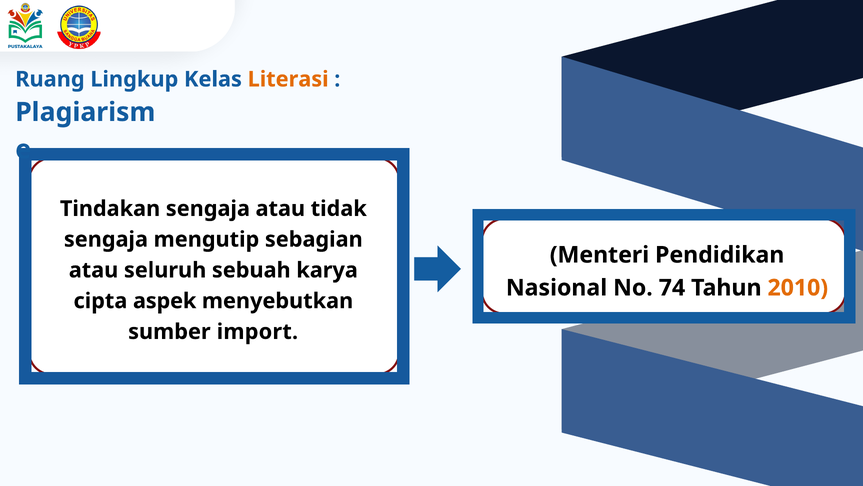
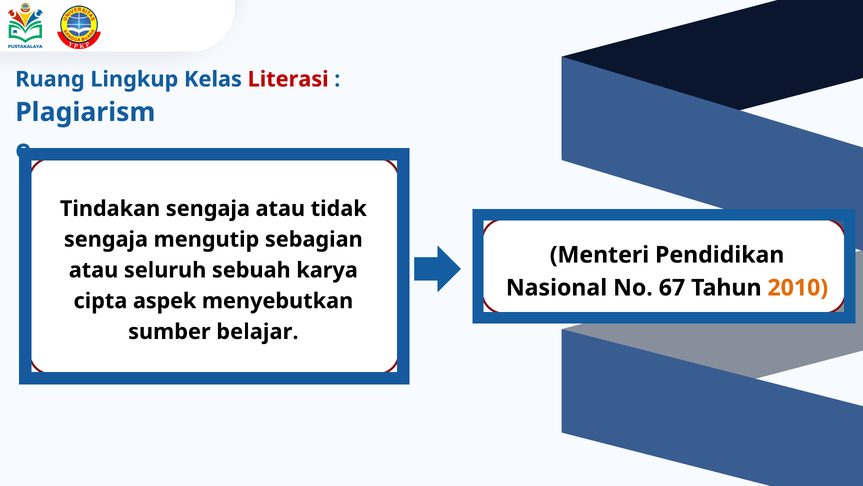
Literasi colour: orange -> red
74: 74 -> 67
import: import -> belajar
